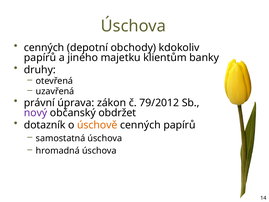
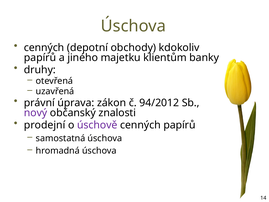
79/2012: 79/2012 -> 94/2012
obdržet: obdržet -> znalosti
dotazník: dotazník -> prodejní
úschově colour: orange -> purple
